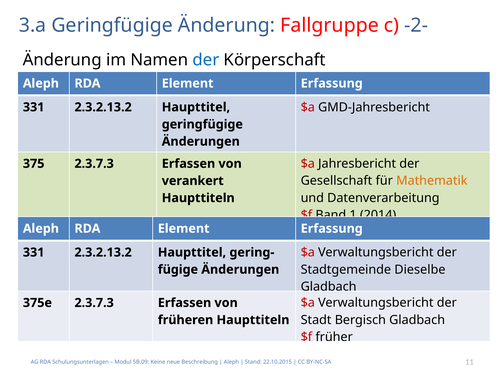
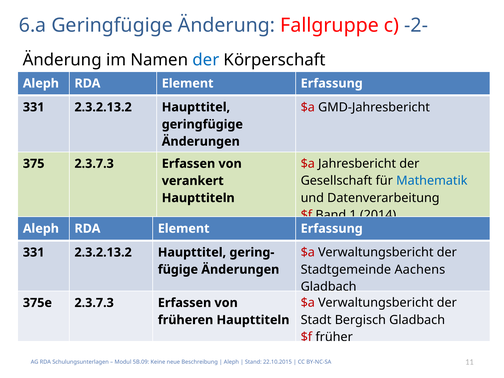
3.a: 3.a -> 6.a
Mathematik colour: orange -> blue
Dieselbe: Dieselbe -> Aachens
